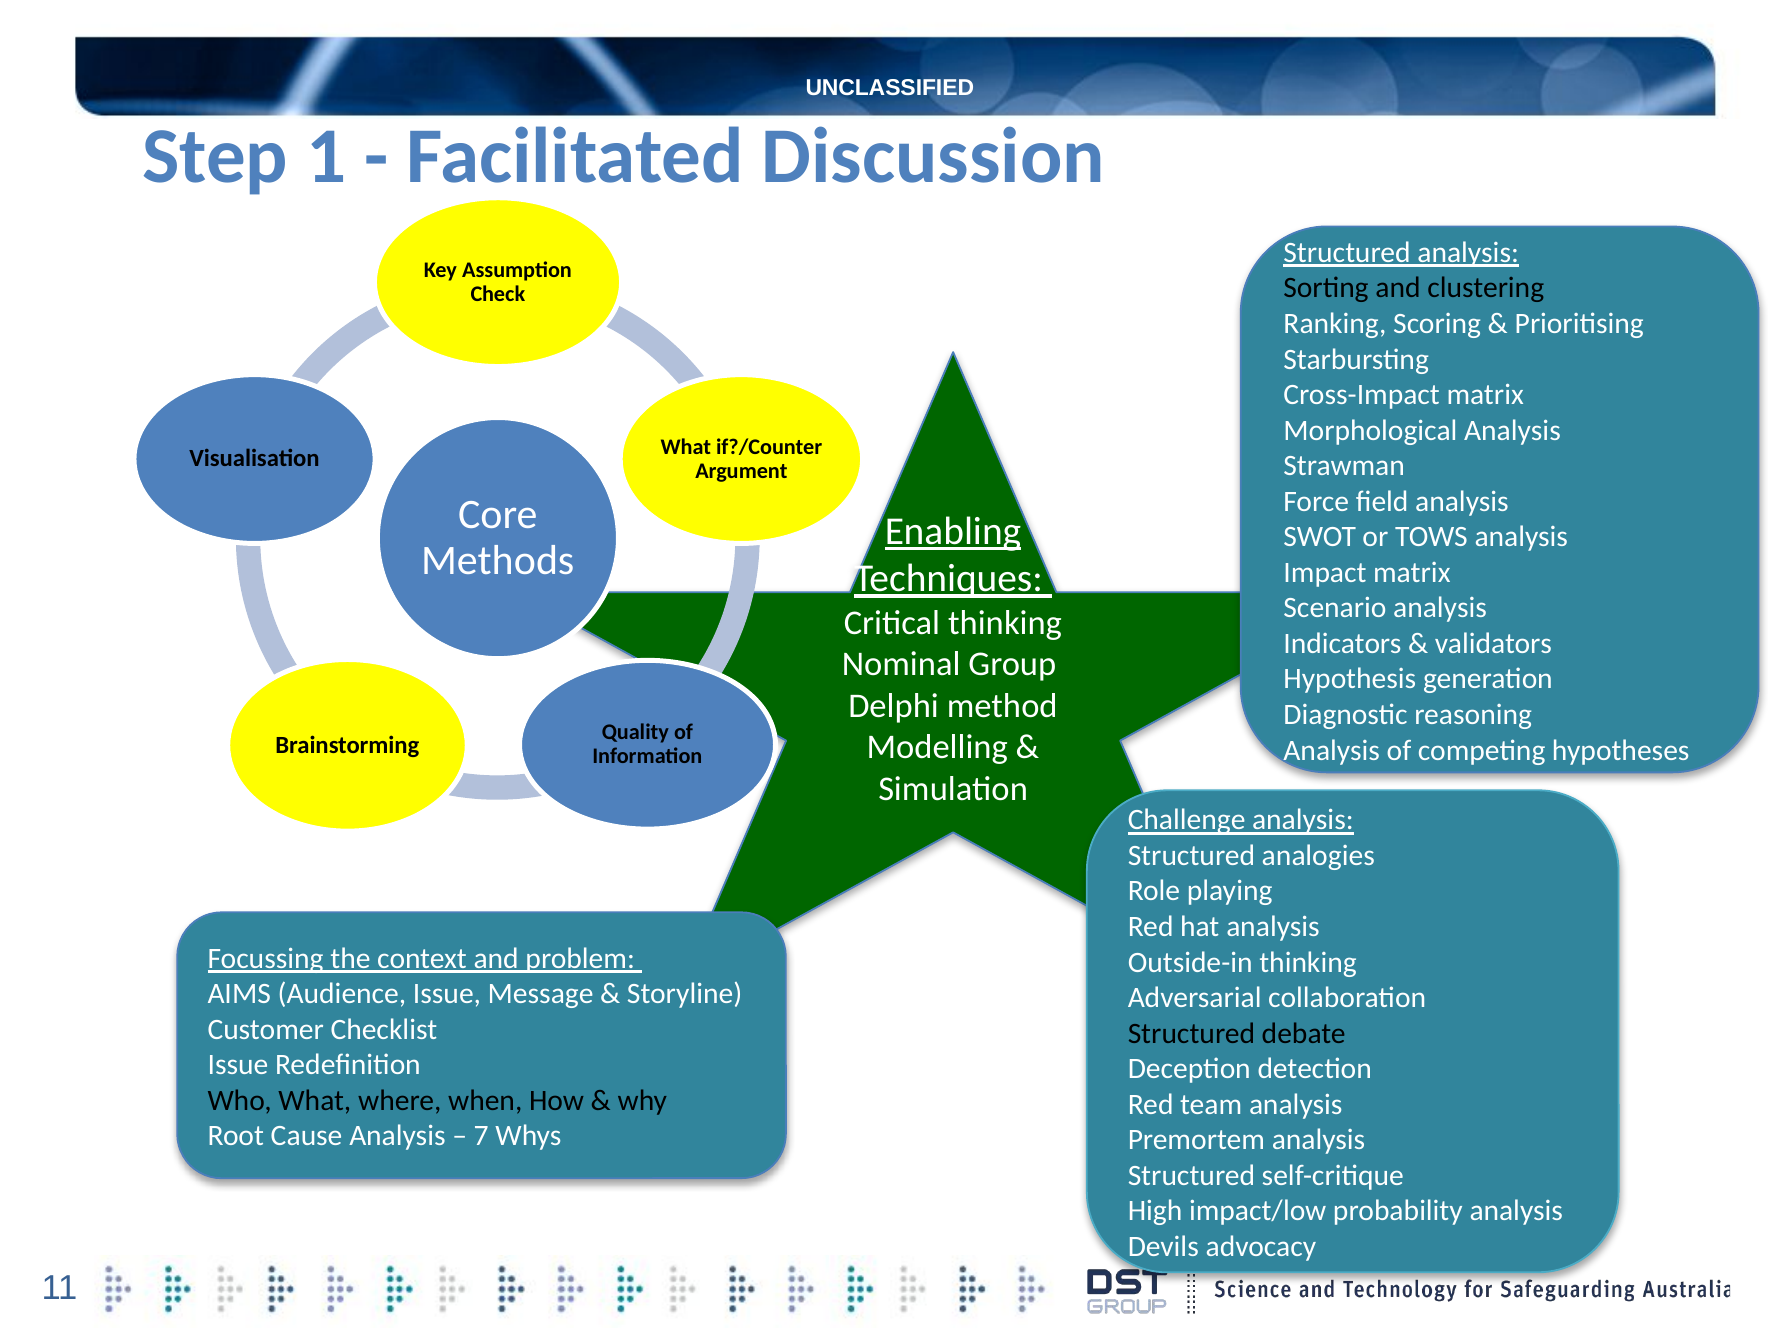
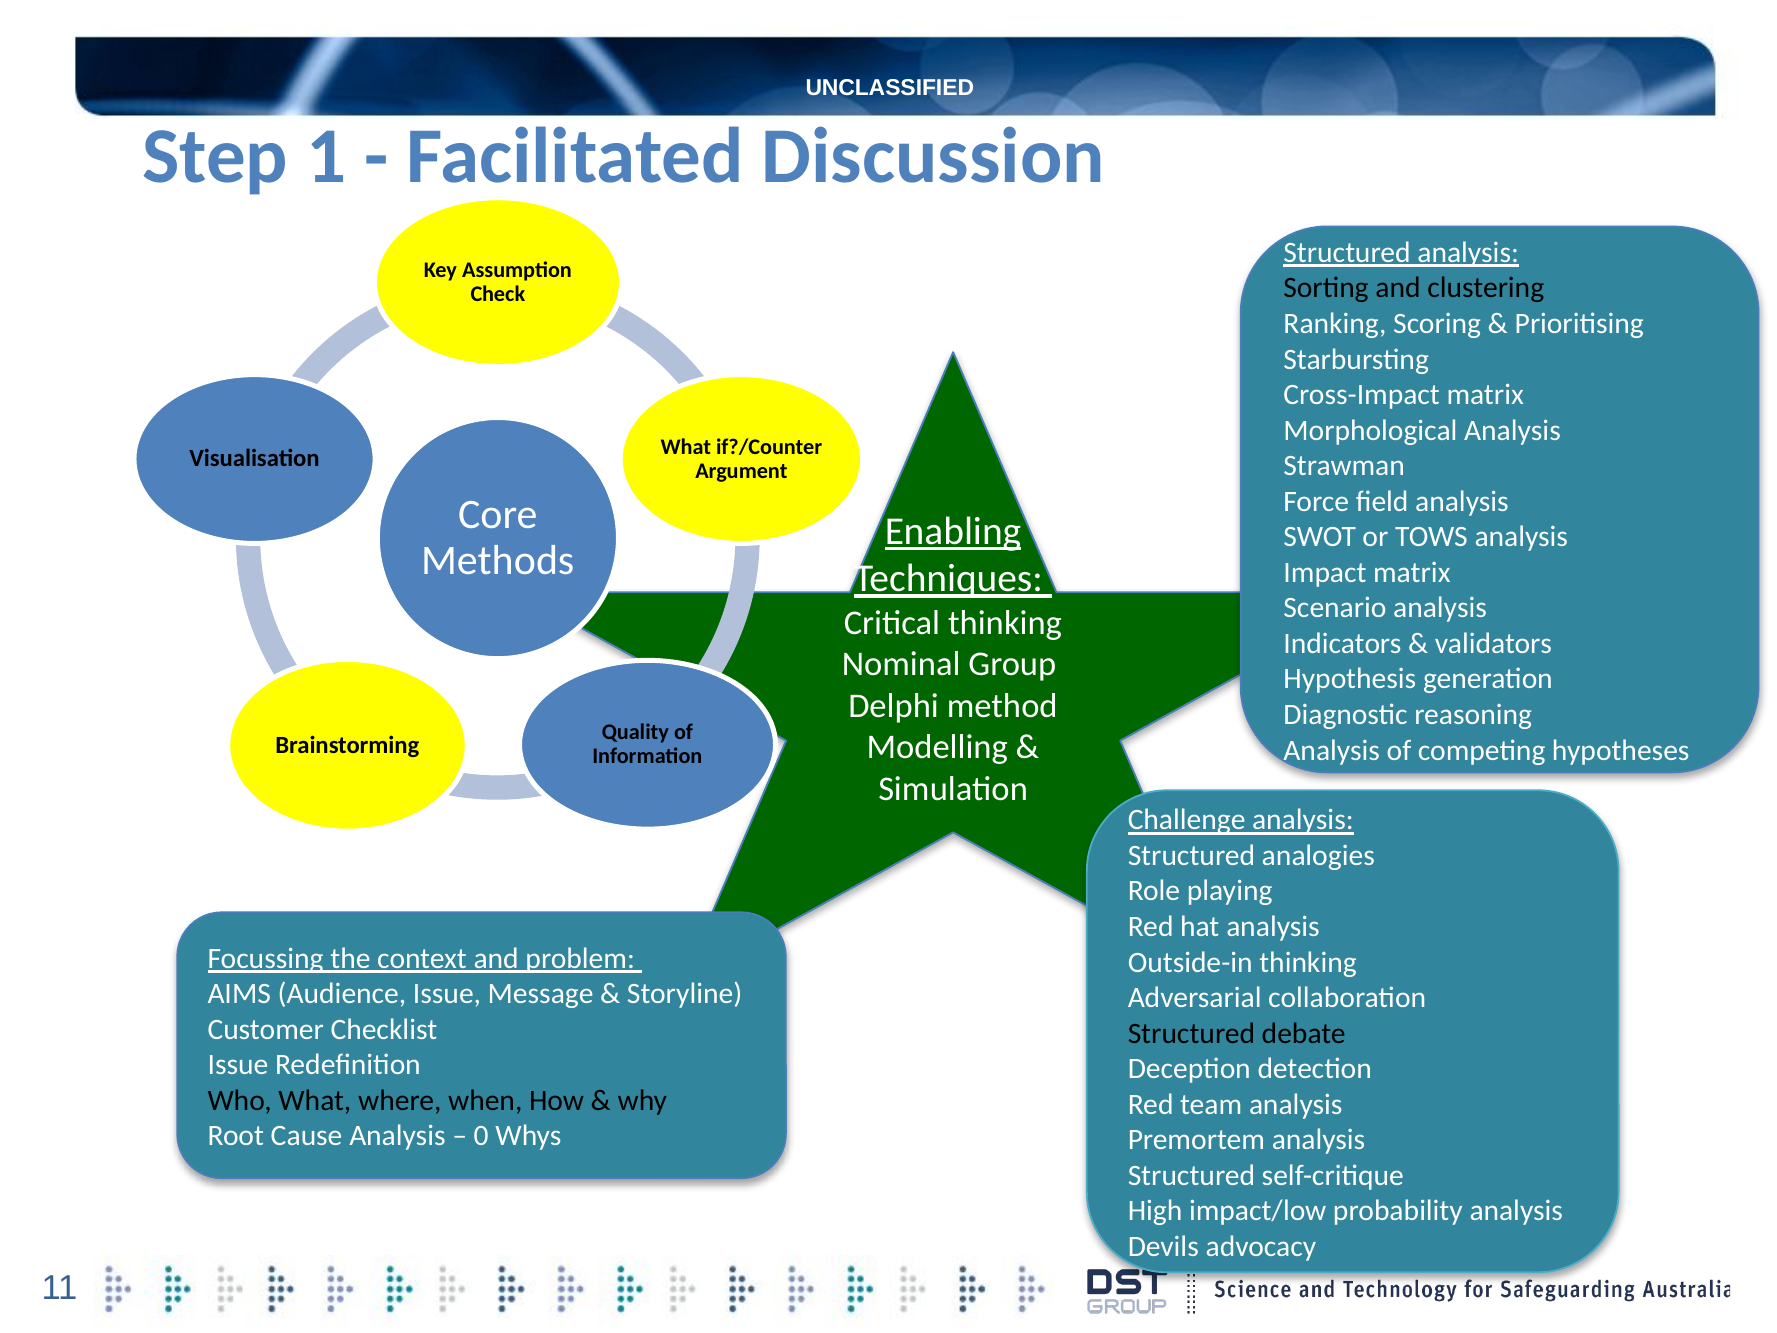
7: 7 -> 0
